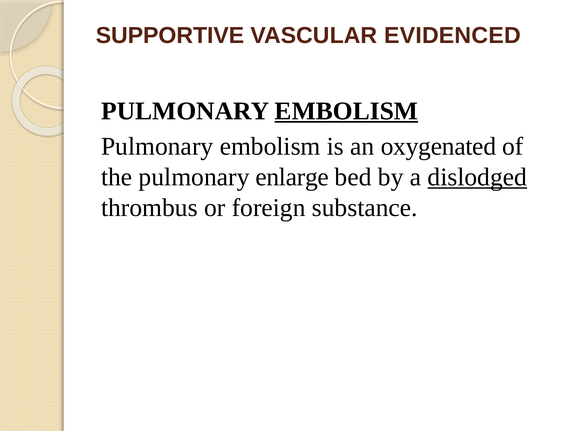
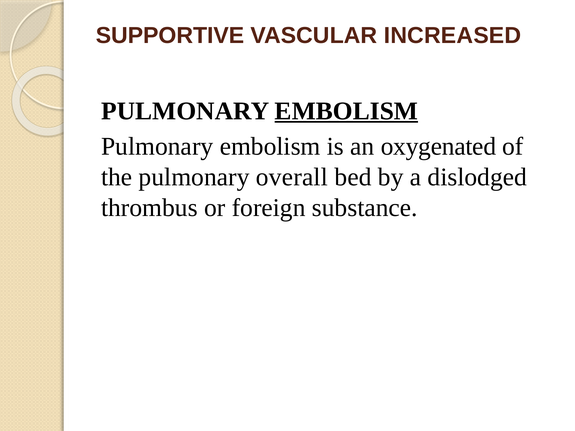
EVIDENCED: EVIDENCED -> INCREASED
enlarge: enlarge -> overall
dislodged underline: present -> none
